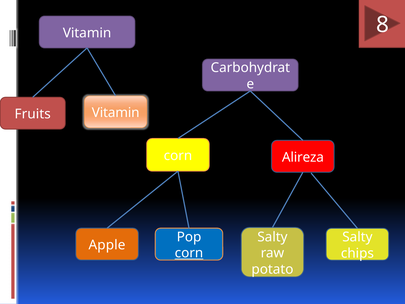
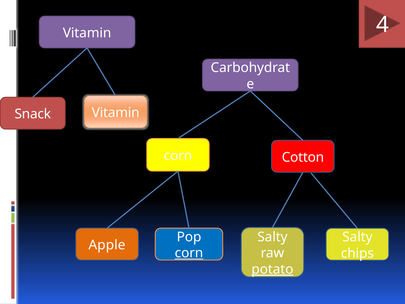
8: 8 -> 4
Fruits: Fruits -> Snack
Alireza: Alireza -> Cotton
potato underline: none -> present
